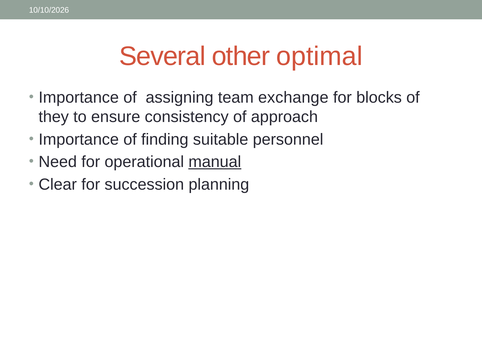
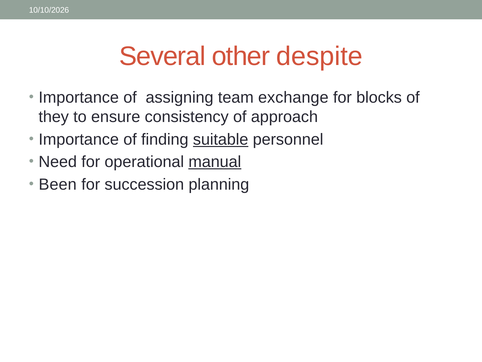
optimal: optimal -> despite
suitable underline: none -> present
Clear: Clear -> Been
